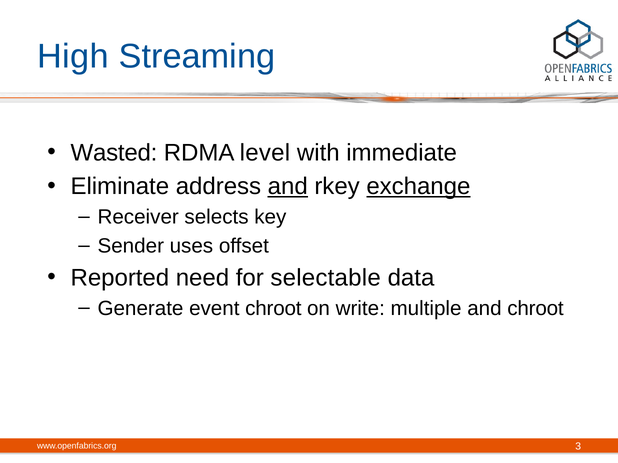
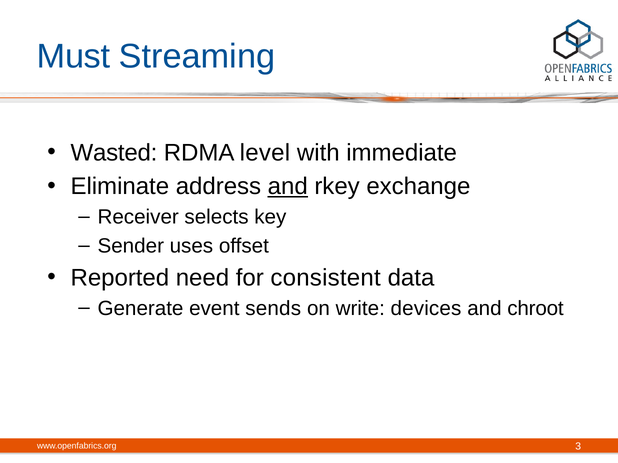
High: High -> Must
exchange underline: present -> none
selectable: selectable -> consistent
event chroot: chroot -> sends
multiple: multiple -> devices
